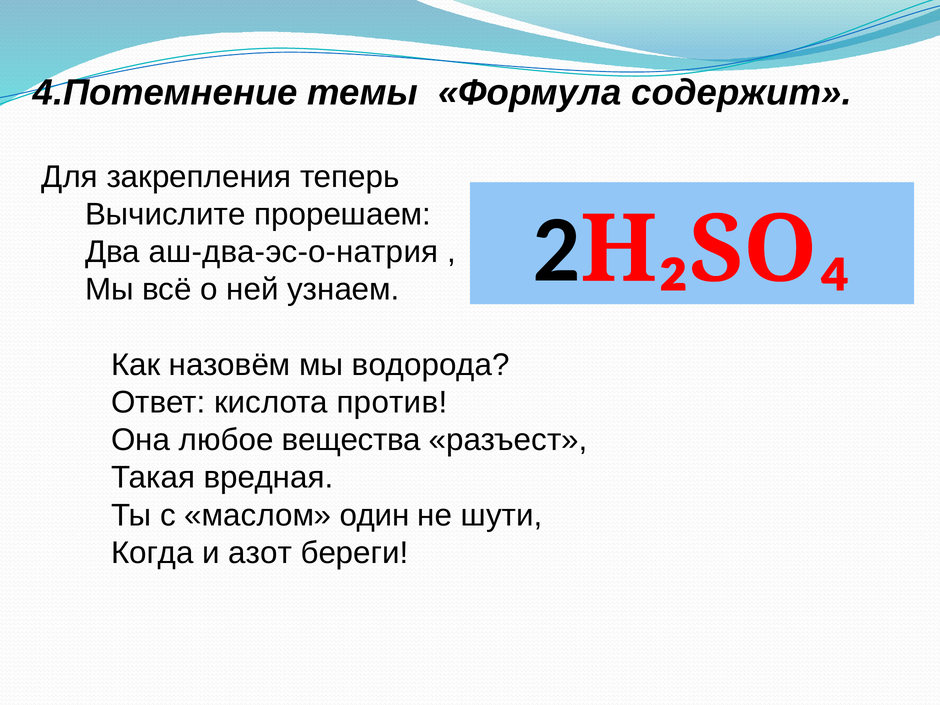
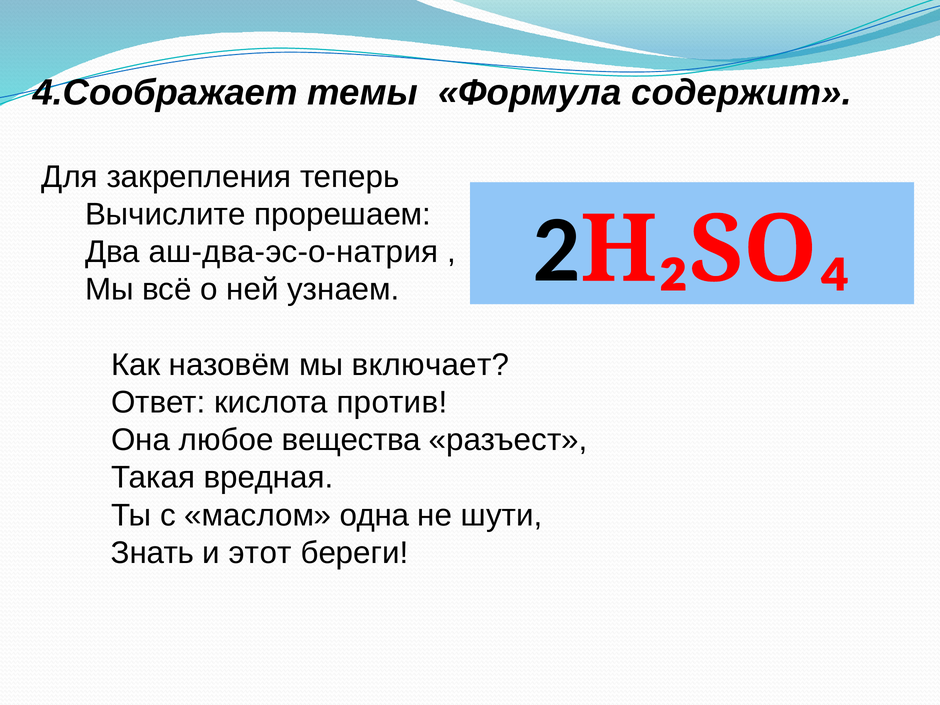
4.Потемнение: 4.Потемнение -> 4.Соображает
водорода: водорода -> включает
один: один -> одна
Когда: Когда -> Знать
азот: азот -> этот
